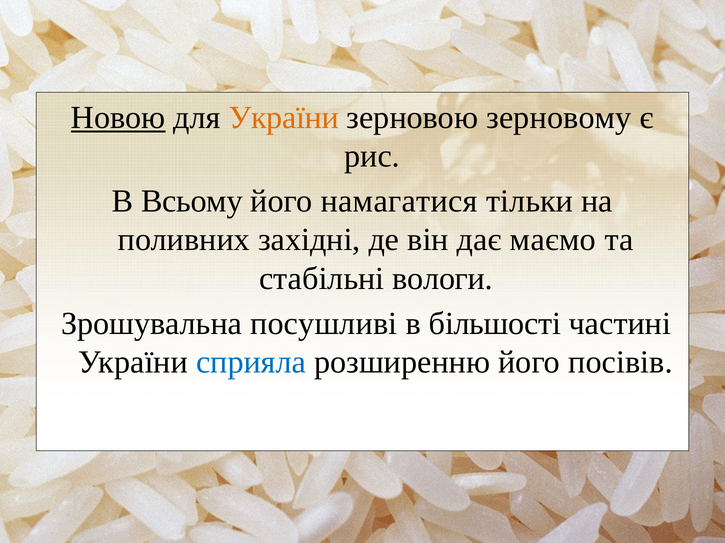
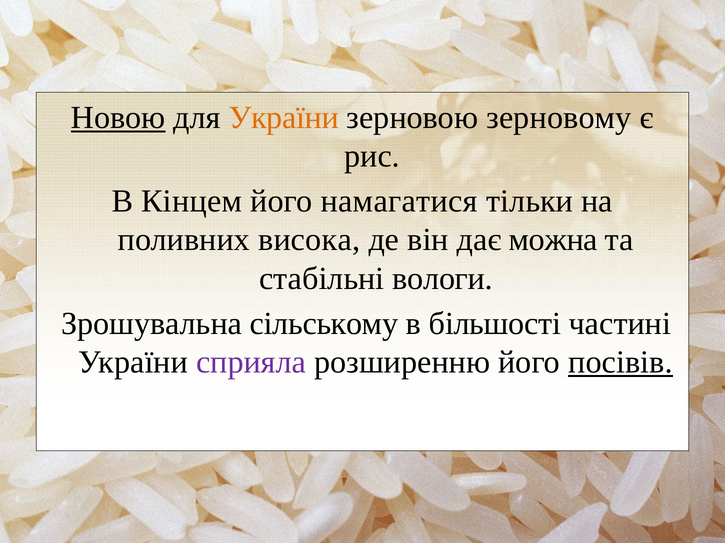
Всьому: Всьому -> Кінцем
західні: західні -> висока
маємо: маємо -> можна
посушливі: посушливі -> сільському
сприяла colour: blue -> purple
посівів underline: none -> present
